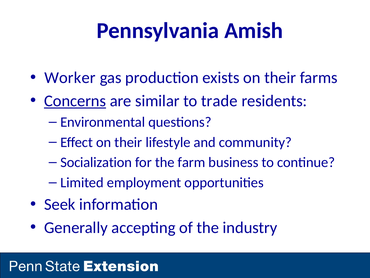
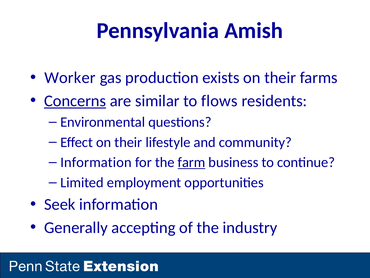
trade: trade -> flows
Socialization at (96, 162): Socialization -> Information
farm underline: none -> present
